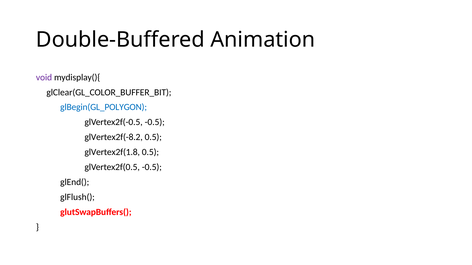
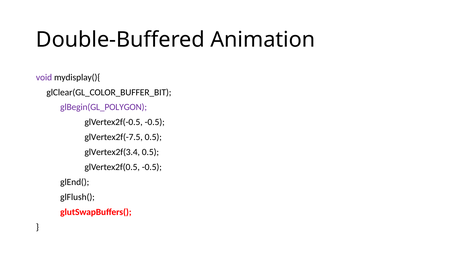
glBegin(GL_POLYGON colour: blue -> purple
glVertex2f(-8.2: glVertex2f(-8.2 -> glVertex2f(-7.5
glVertex2f(1.8: glVertex2f(1.8 -> glVertex2f(3.4
